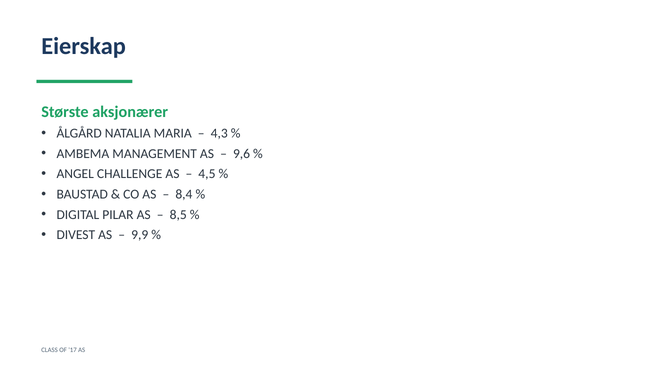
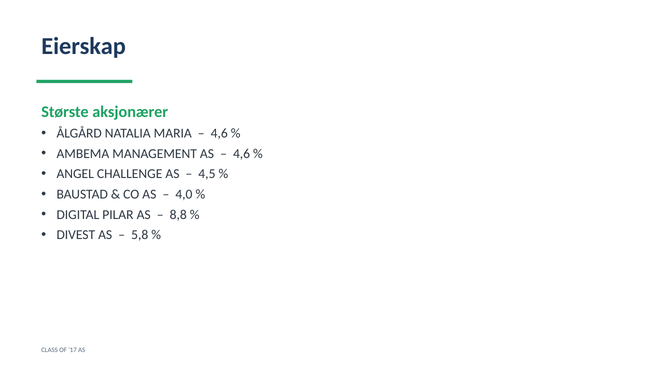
4,3 at (219, 133): 4,3 -> 4,6
9,6 at (242, 154): 9,6 -> 4,6
8,4: 8,4 -> 4,0
8,5: 8,5 -> 8,8
9,9: 9,9 -> 5,8
